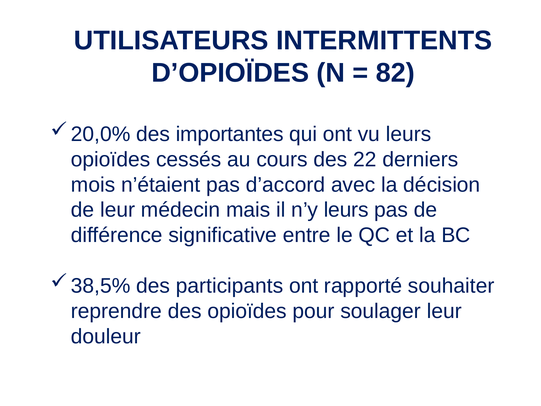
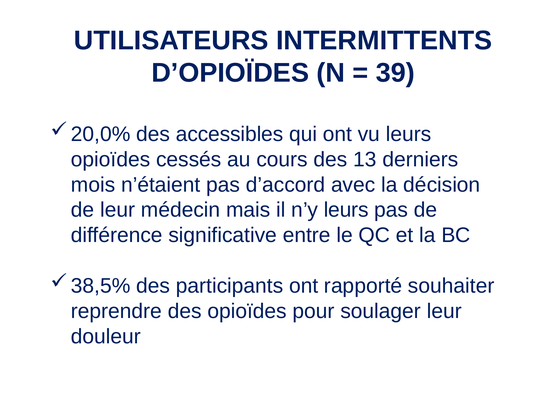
82: 82 -> 39
importantes: importantes -> accessibles
22: 22 -> 13
